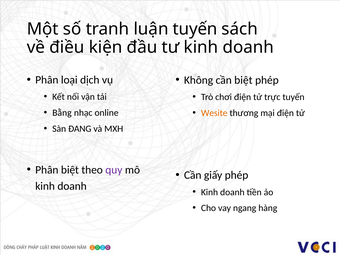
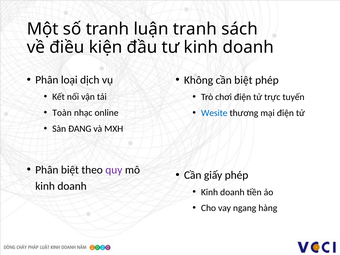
luận tuyến: tuyến -> tranh
Bằng: Bằng -> Toàn
Wesite colour: orange -> blue
